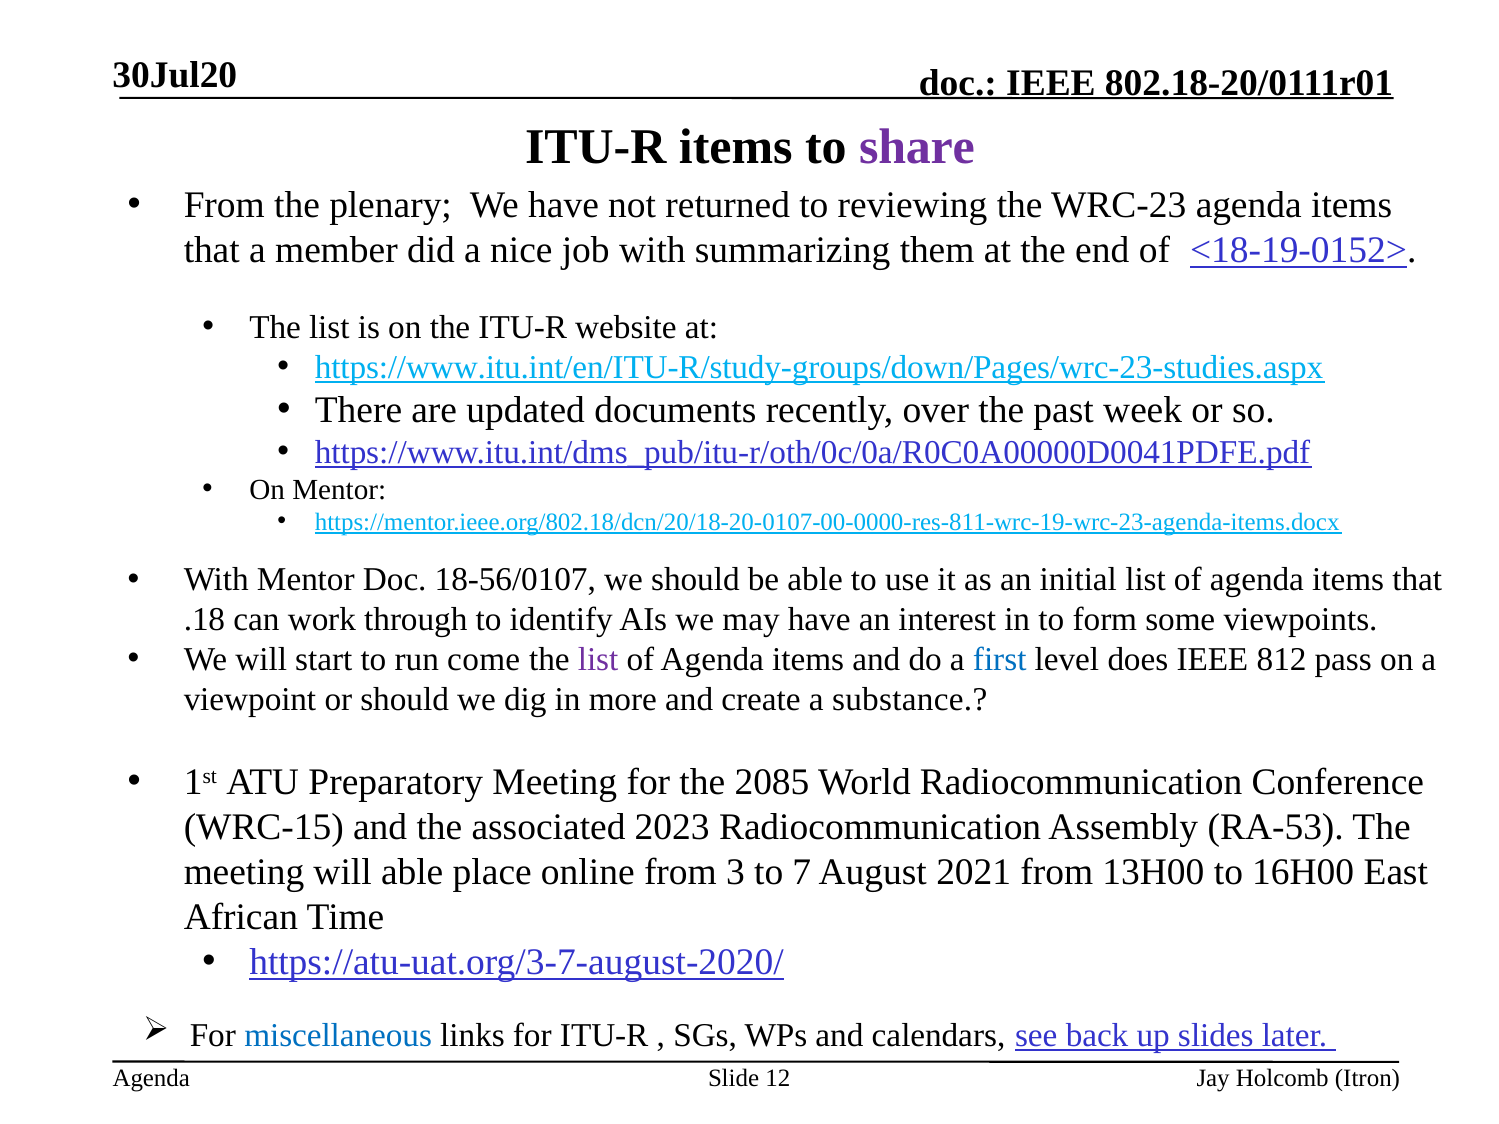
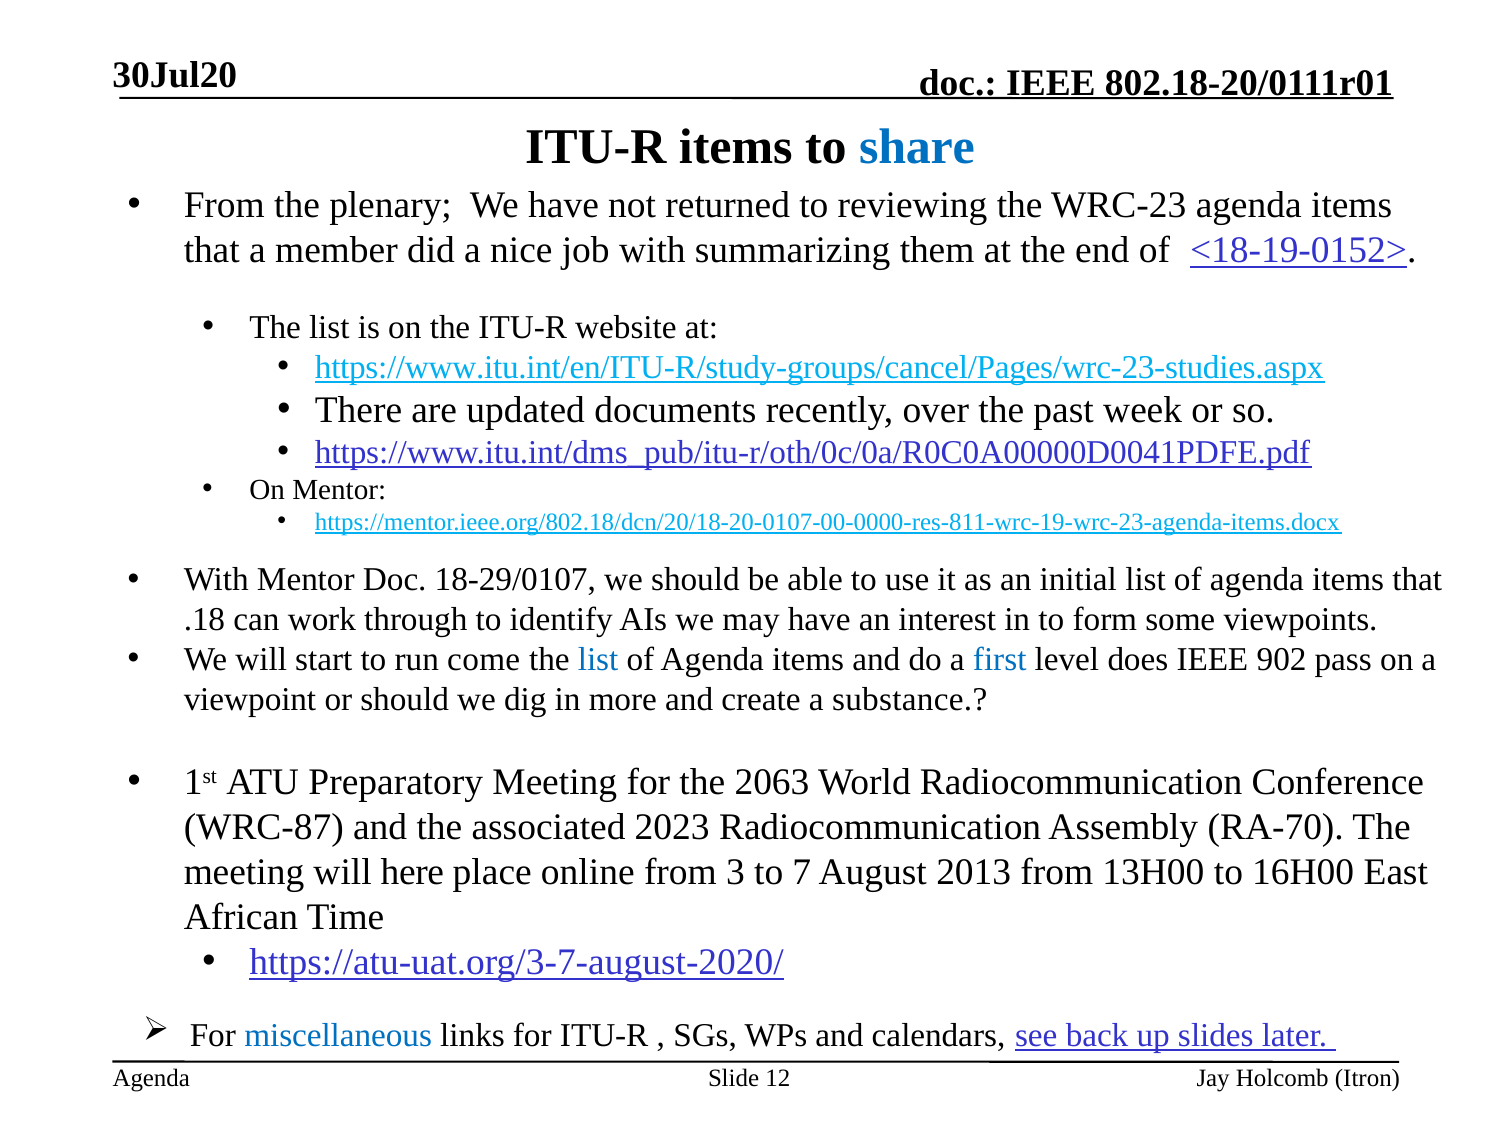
share colour: purple -> blue
https://www.itu.int/en/ITU-R/study-groups/down/Pages/wrc-23-studies.aspx: https://www.itu.int/en/ITU-R/study-groups/down/Pages/wrc-23-studies.aspx -> https://www.itu.int/en/ITU-R/study-groups/cancel/Pages/wrc-23-studies.aspx
18-56/0107: 18-56/0107 -> 18-29/0107
list at (598, 660) colour: purple -> blue
812: 812 -> 902
2085: 2085 -> 2063
WRC-15: WRC-15 -> WRC-87
RA-53: RA-53 -> RA-70
will able: able -> here
2021: 2021 -> 2013
